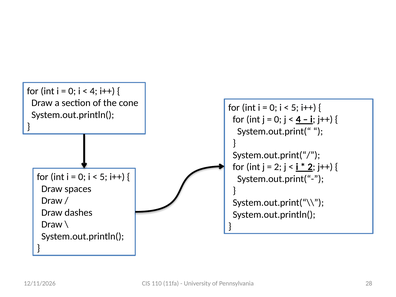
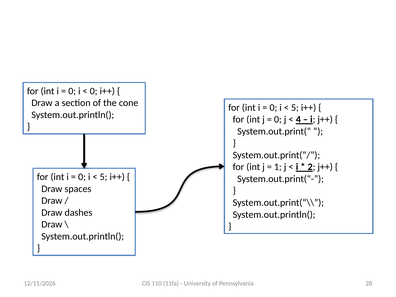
4 at (94, 91): 4 -> 0
2 at (278, 167): 2 -> 1
